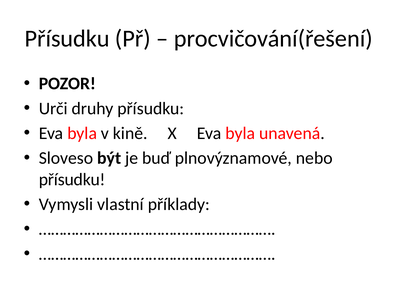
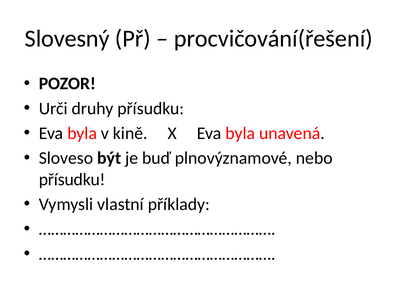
Přísudku at (67, 39): Přísudku -> Slovesný
